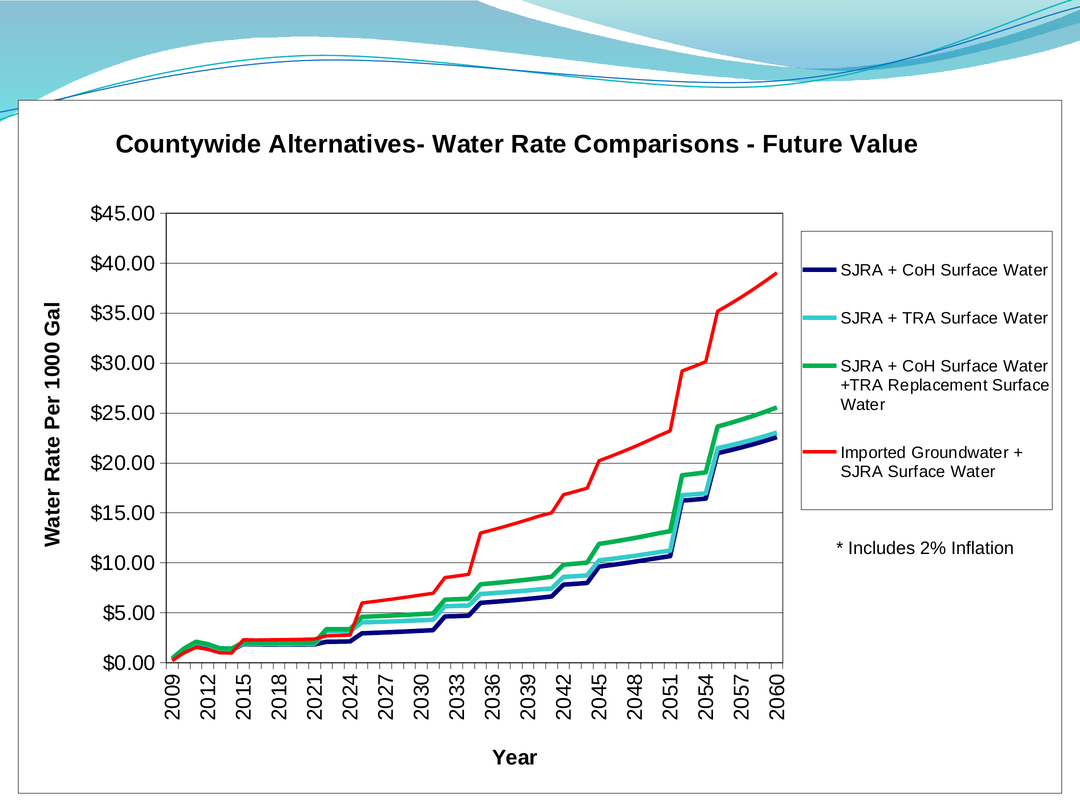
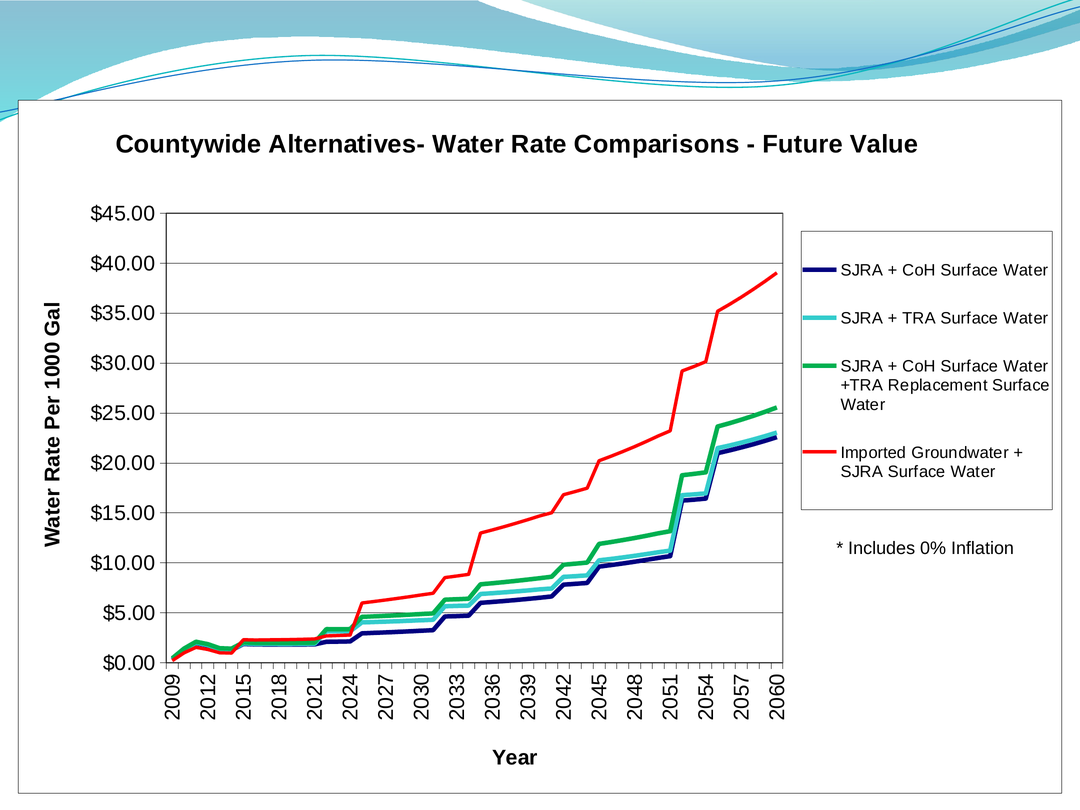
2%: 2% -> 0%
